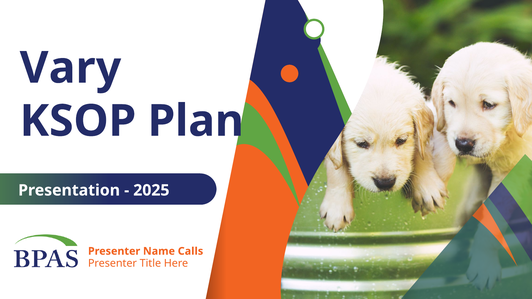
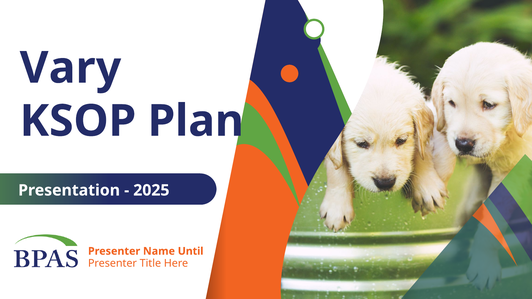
Calls: Calls -> Until
